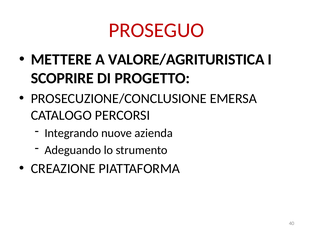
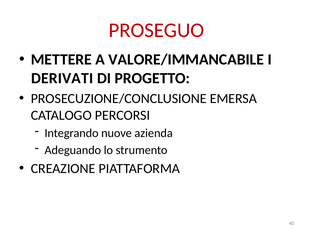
VALORE/AGRITURISTICA: VALORE/AGRITURISTICA -> VALORE/IMMANCABILE
SCOPRIRE: SCOPRIRE -> DERIVATI
